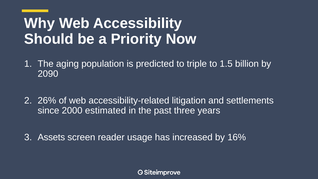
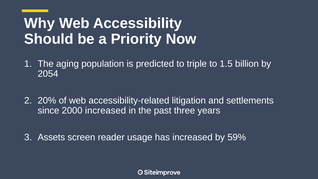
2090: 2090 -> 2054
26%: 26% -> 20%
2000 estimated: estimated -> increased
16%: 16% -> 59%
